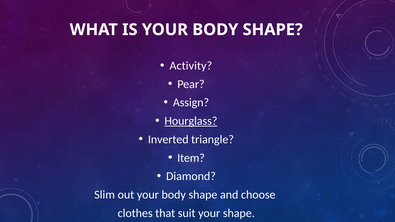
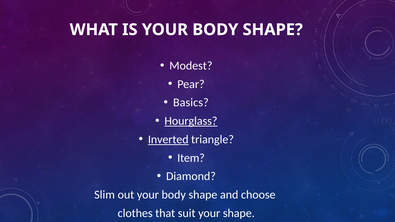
Activity: Activity -> Modest
Assign: Assign -> Basics
Inverted underline: none -> present
